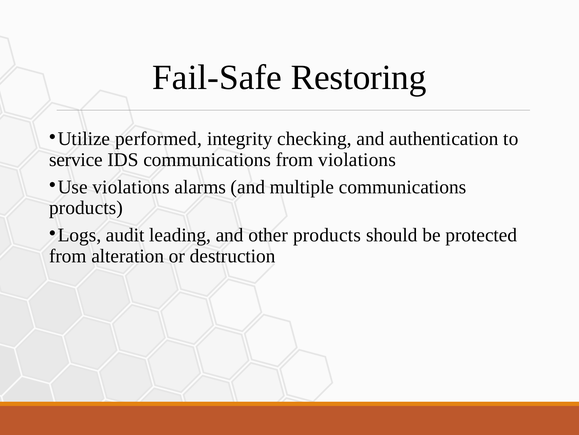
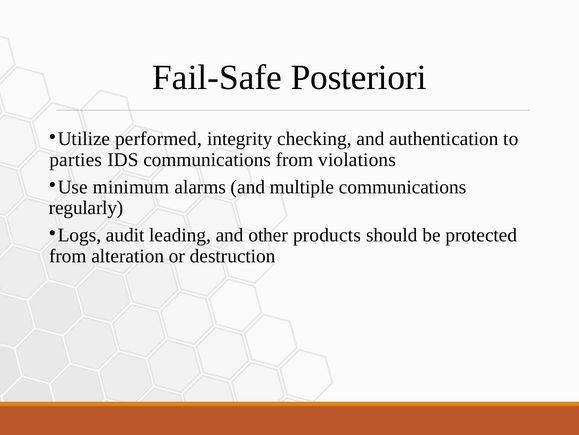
Restoring: Restoring -> Posteriori
service: service -> parties
Use violations: violations -> minimum
products at (86, 208): products -> regularly
